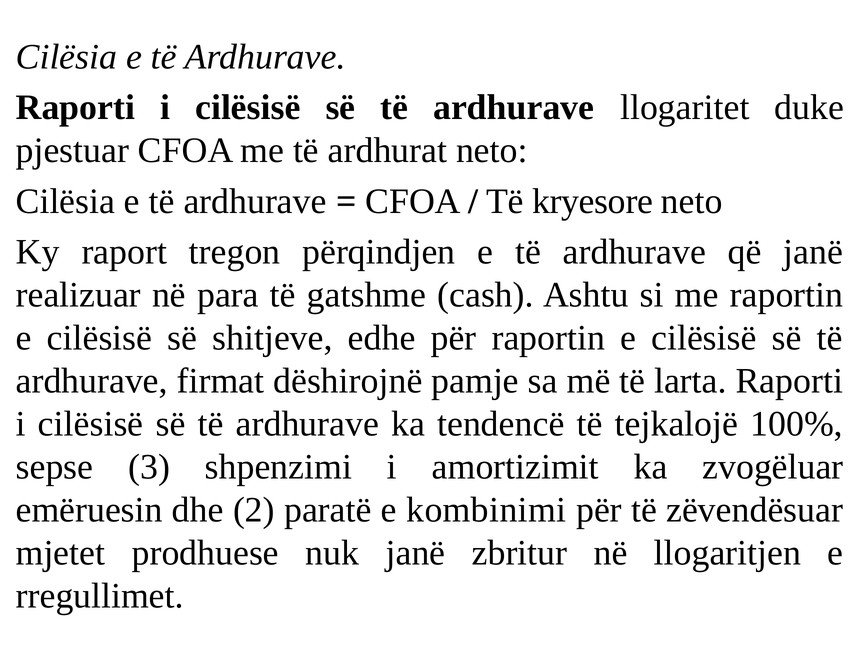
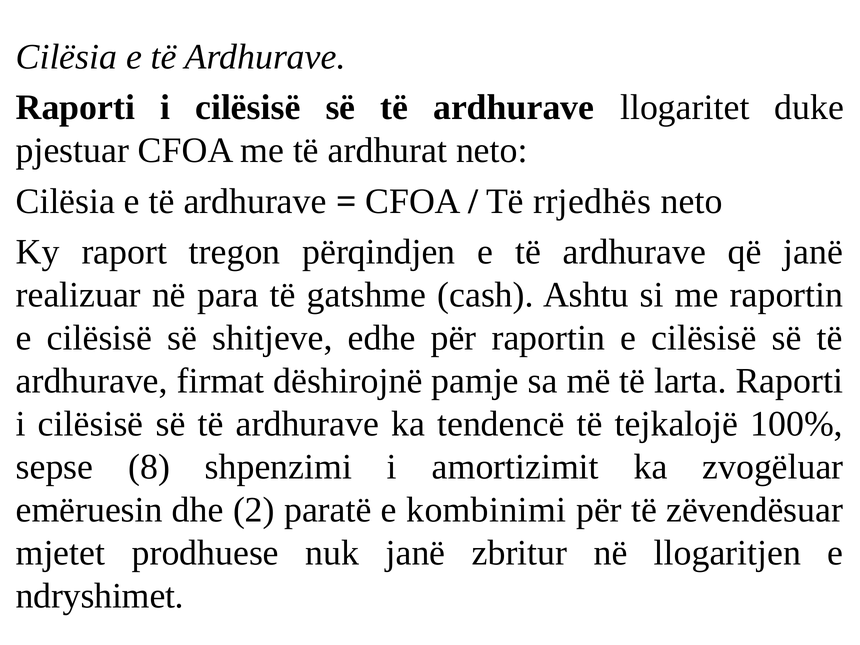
kryesore: kryesore -> rrjedhës
3: 3 -> 8
rregullimet: rregullimet -> ndryshimet
